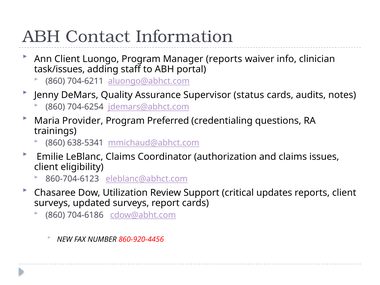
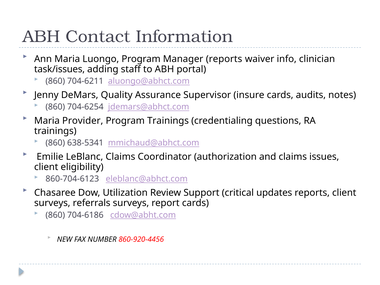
Ann Client: Client -> Maria
status: status -> insure
Program Preferred: Preferred -> Trainings
updated: updated -> referrals
